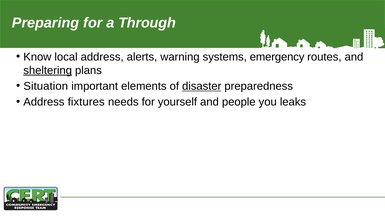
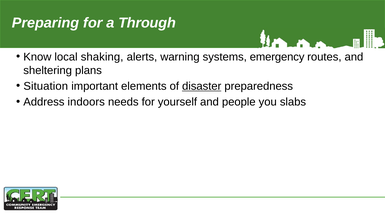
local address: address -> shaking
sheltering underline: present -> none
fixtures: fixtures -> indoors
leaks: leaks -> slabs
